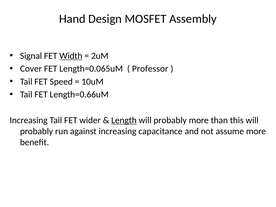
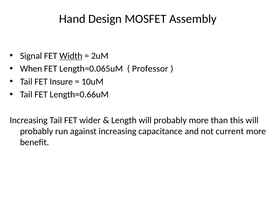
Cover: Cover -> When
Speed: Speed -> Insure
Length underline: present -> none
assume: assume -> current
